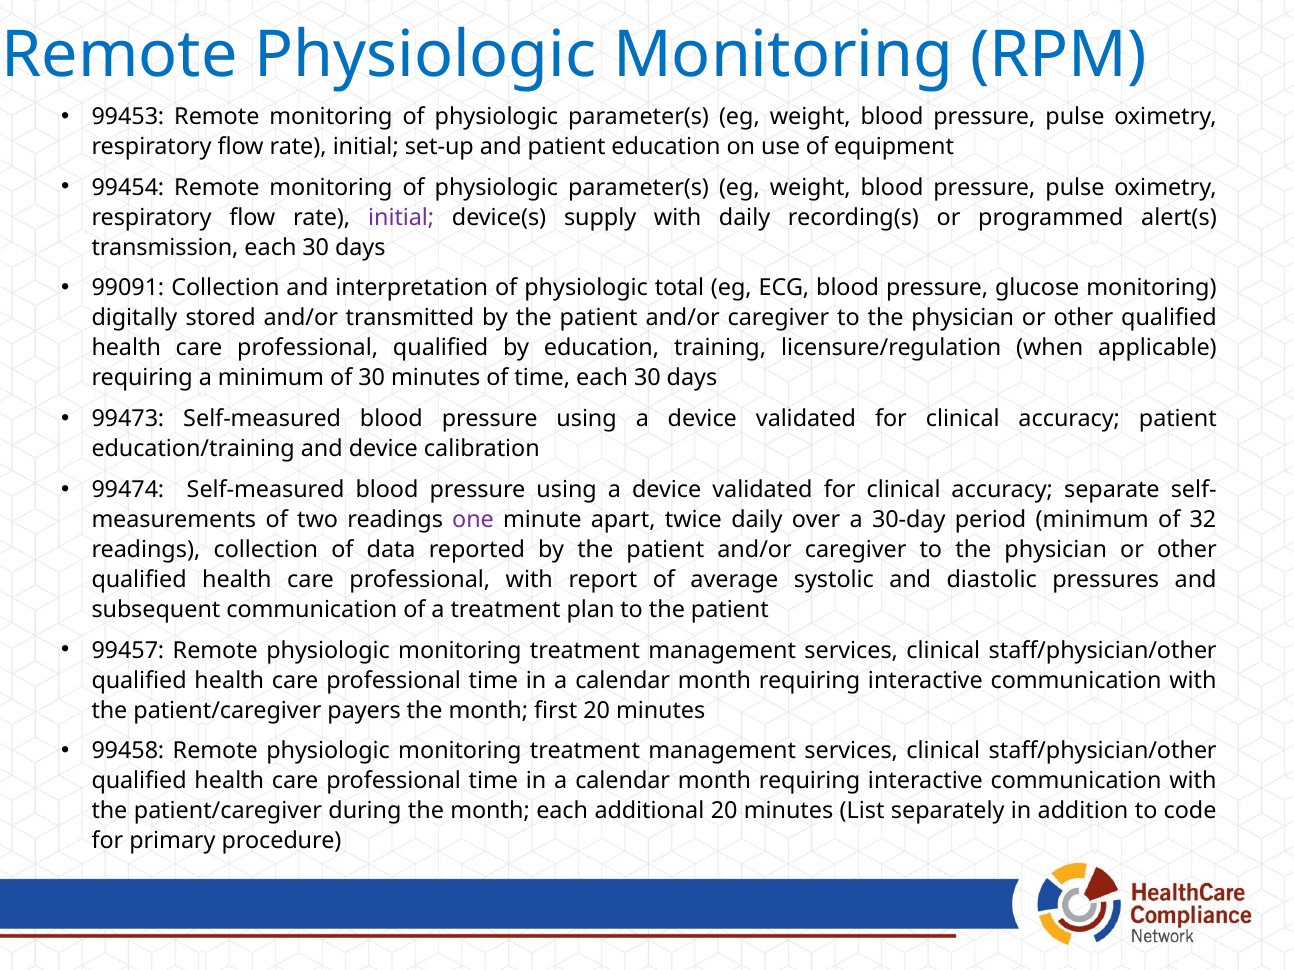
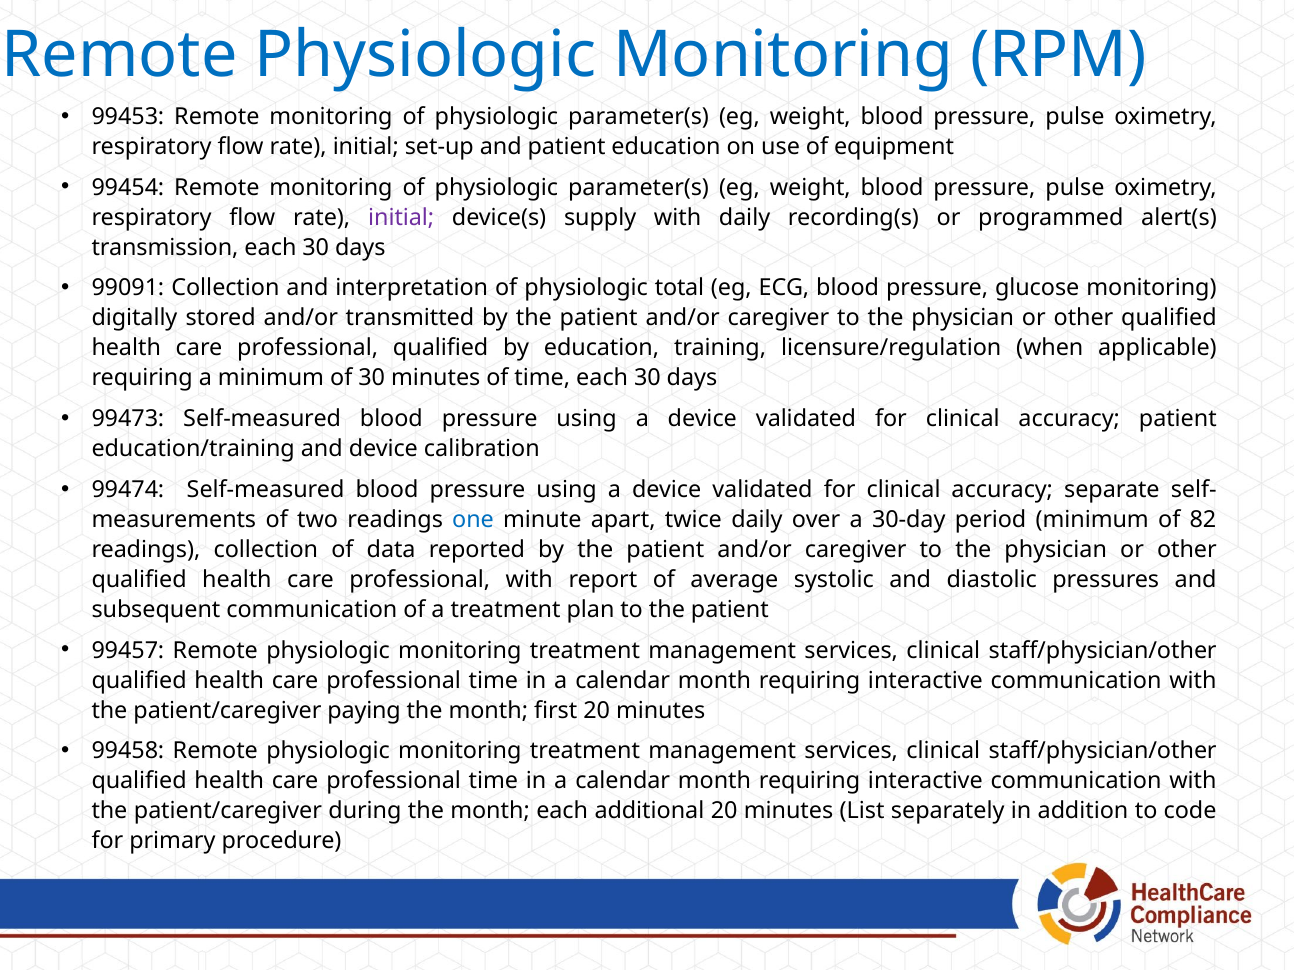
one colour: purple -> blue
32: 32 -> 82
payers: payers -> paying
